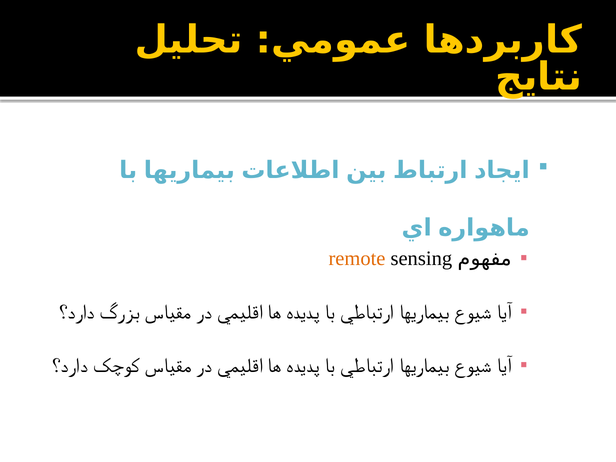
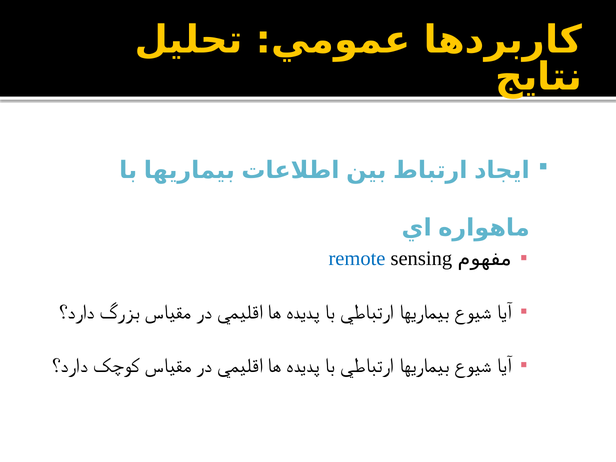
remote colour: orange -> blue
